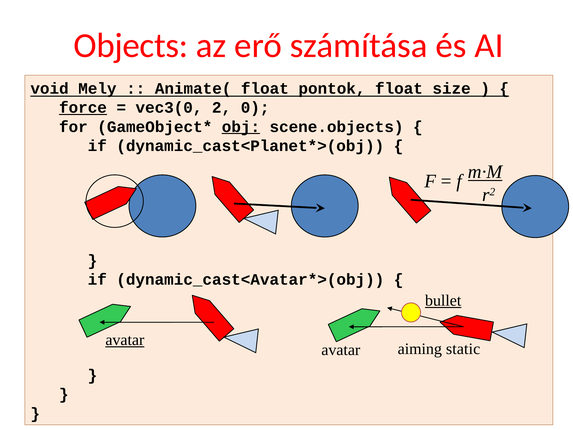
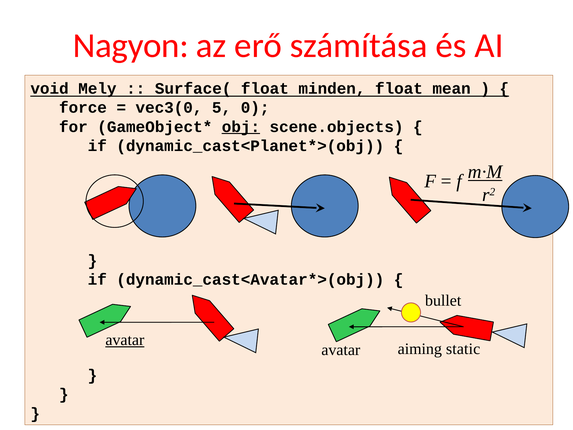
Objects: Objects -> Nagyon
Animate(: Animate( -> Surface(
pontok: pontok -> minden
size: size -> mean
force underline: present -> none
2: 2 -> 5
bullet underline: present -> none
